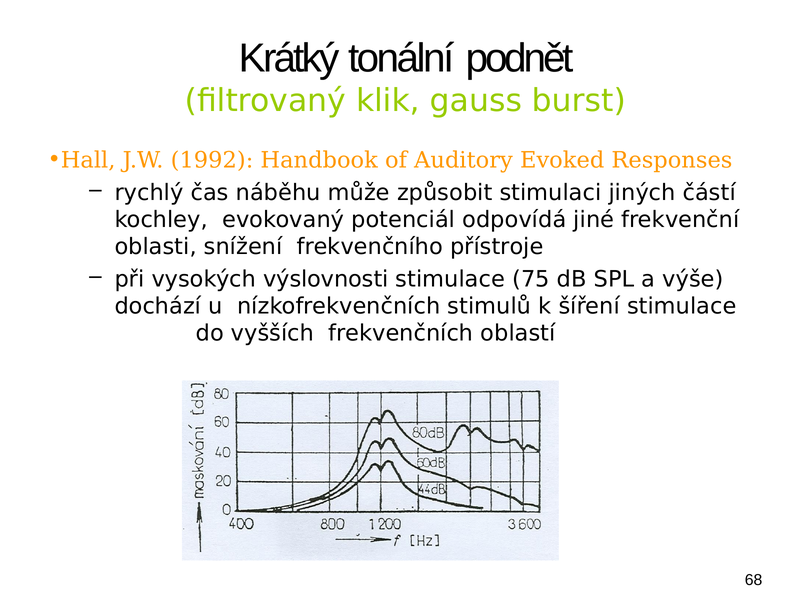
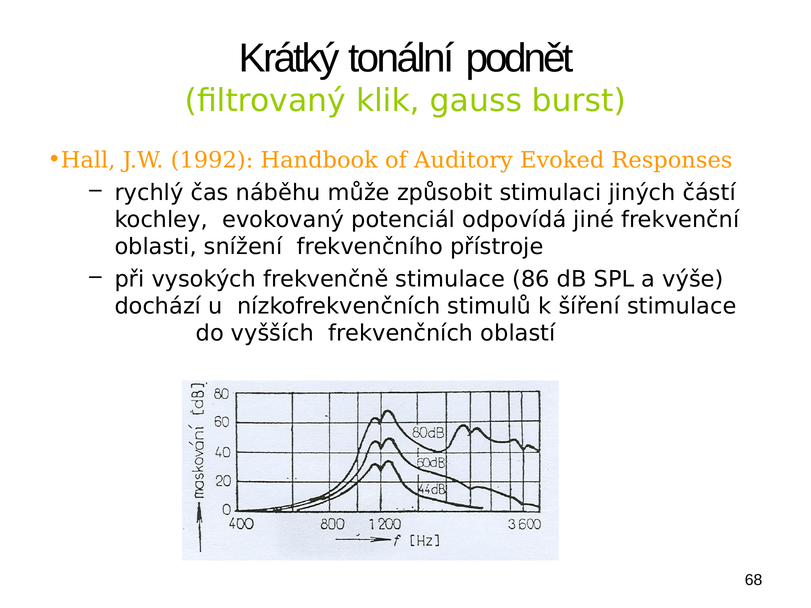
výslovnosti: výslovnosti -> frekvenčně
75: 75 -> 86
